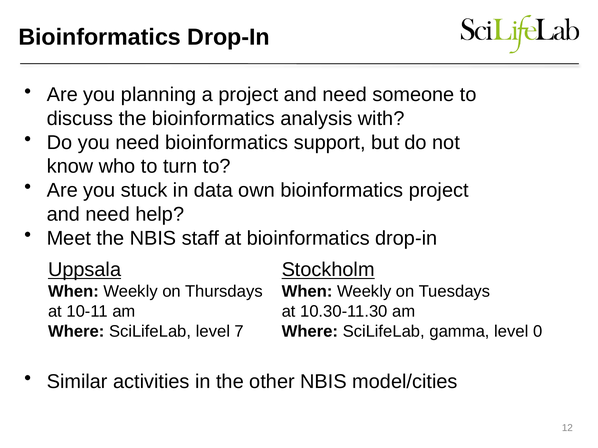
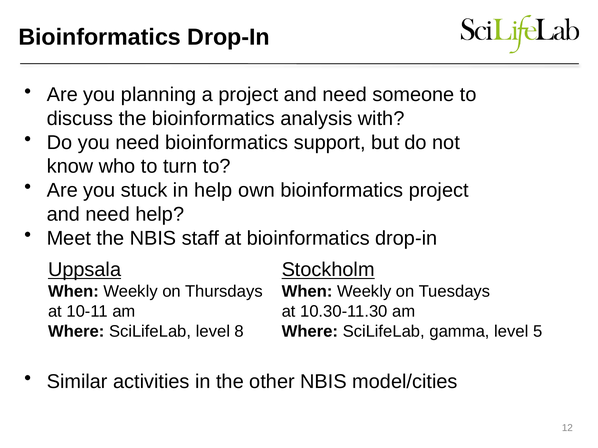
in data: data -> help
7: 7 -> 8
0: 0 -> 5
